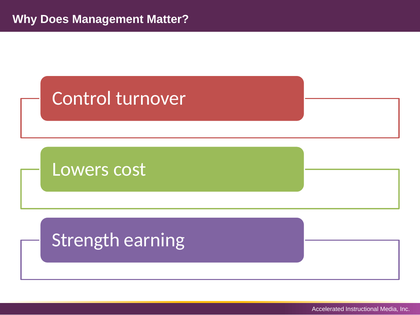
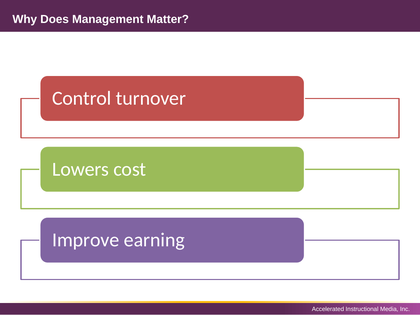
Strength: Strength -> Improve
